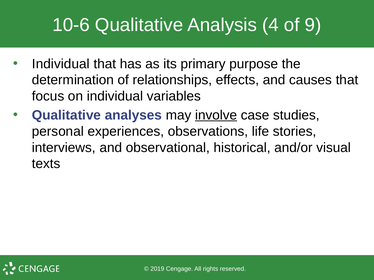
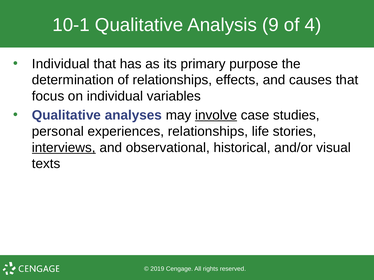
10-6: 10-6 -> 10-1
4: 4 -> 9
9: 9 -> 4
experiences observations: observations -> relationships
interviews underline: none -> present
